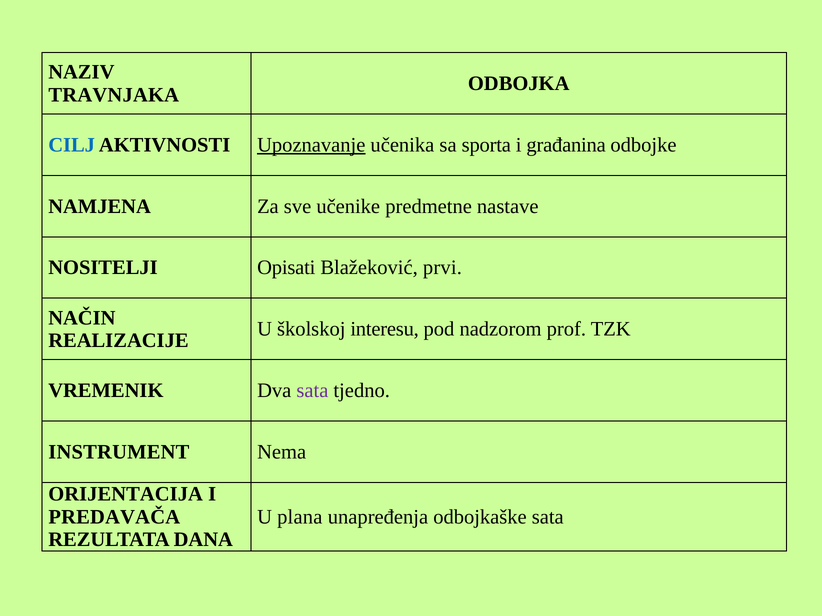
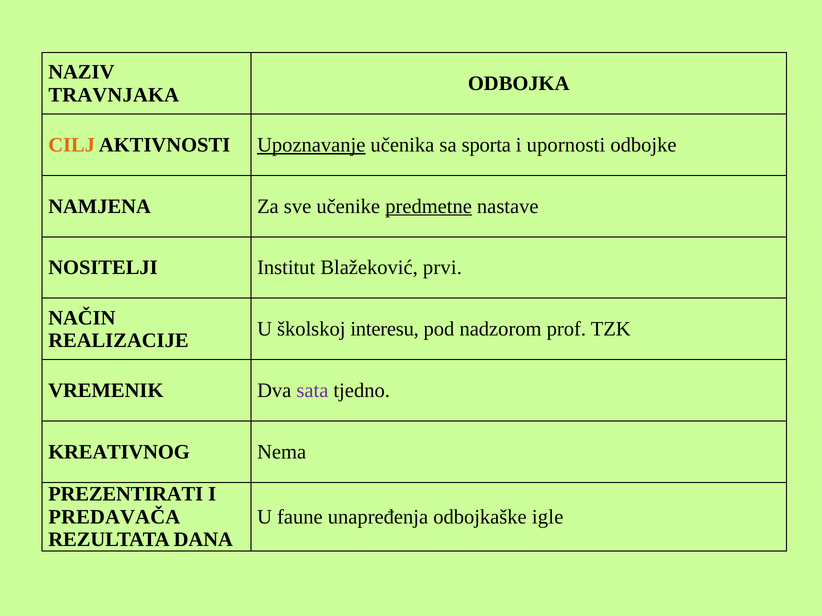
CILJ colour: blue -> orange
građanina: građanina -> upornosti
predmetne underline: none -> present
Opisati: Opisati -> Institut
INSTRUMENT: INSTRUMENT -> KREATIVNOG
ORIJENTACIJA: ORIJENTACIJA -> PREZENTIRATI
plana: plana -> faune
odbojkaške sata: sata -> igle
